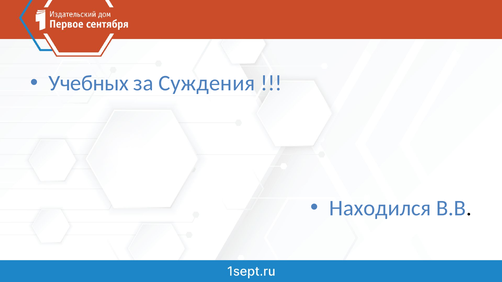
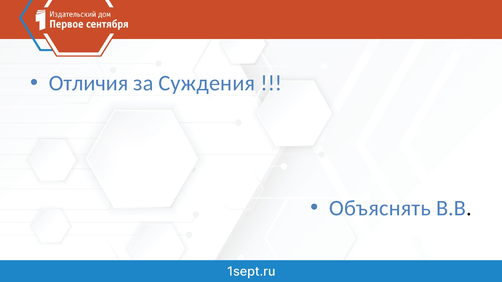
Учебных: Учебных -> Отличия
Находился: Находился -> Объяснять
